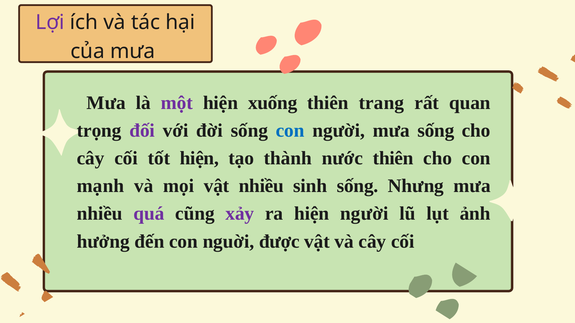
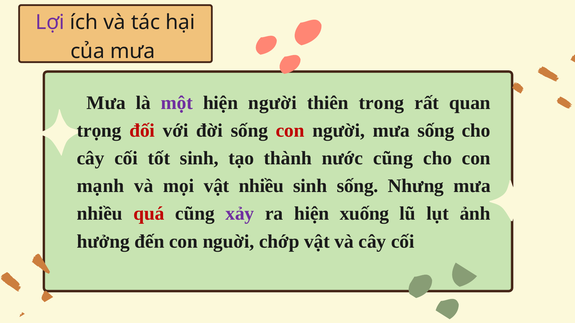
hiện xuống: xuống -> người
trang: trang -> trong
đối colour: purple -> red
con at (290, 131) colour: blue -> red
tốt hiện: hiện -> sinh
nước thiên: thiên -> cũng
quá colour: purple -> red
hiện người: người -> xuống
được: được -> chớp
